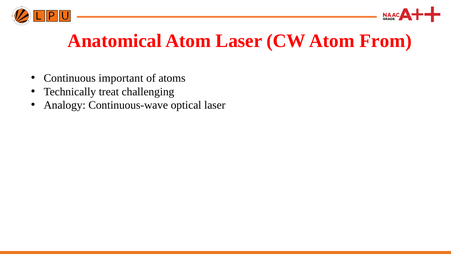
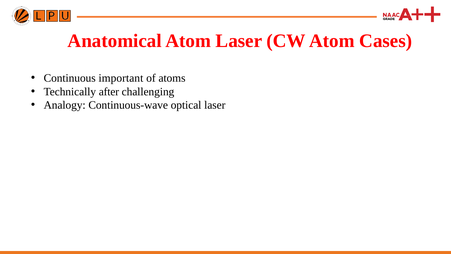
From: From -> Cases
treat: treat -> after
